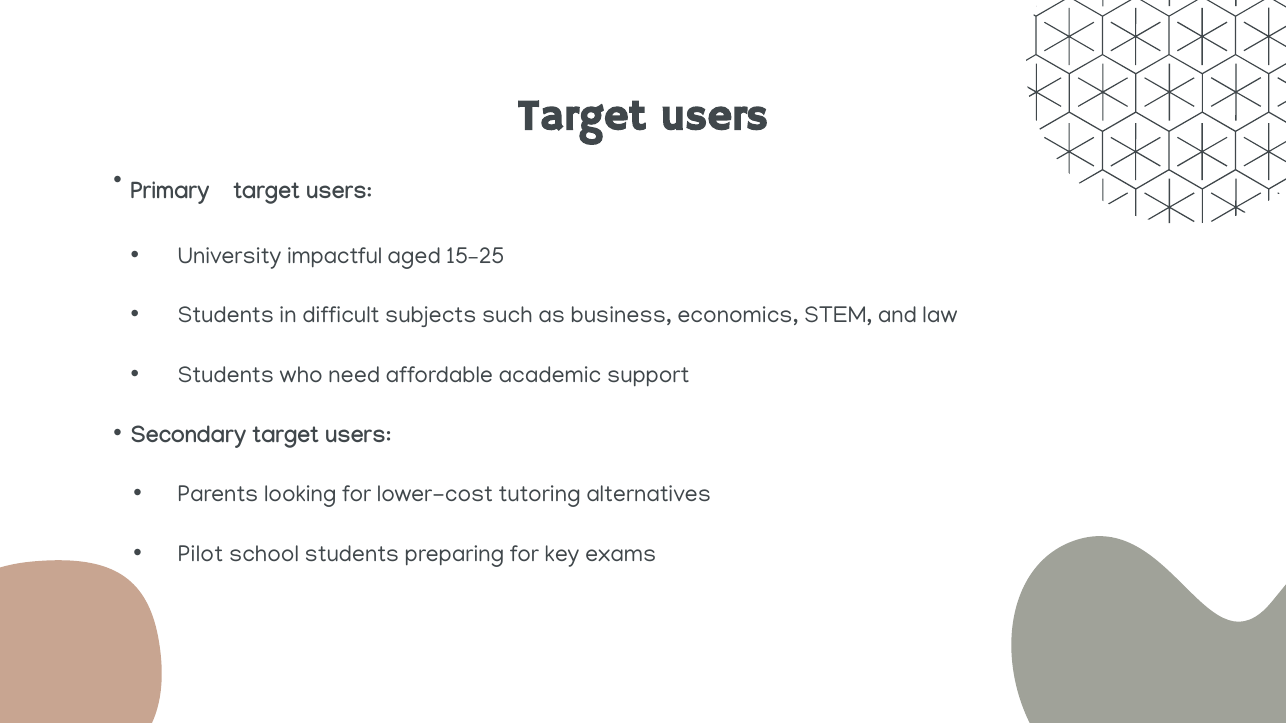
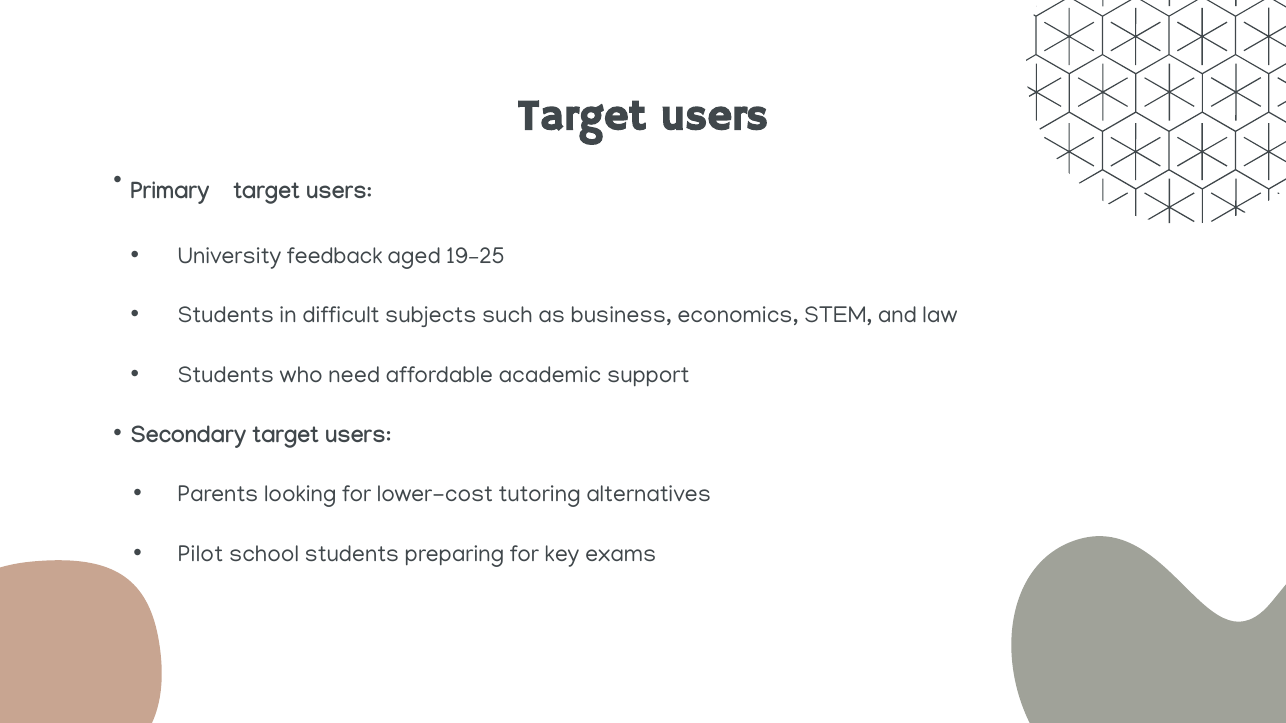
impactful: impactful -> feedback
15–25: 15–25 -> 19–25
